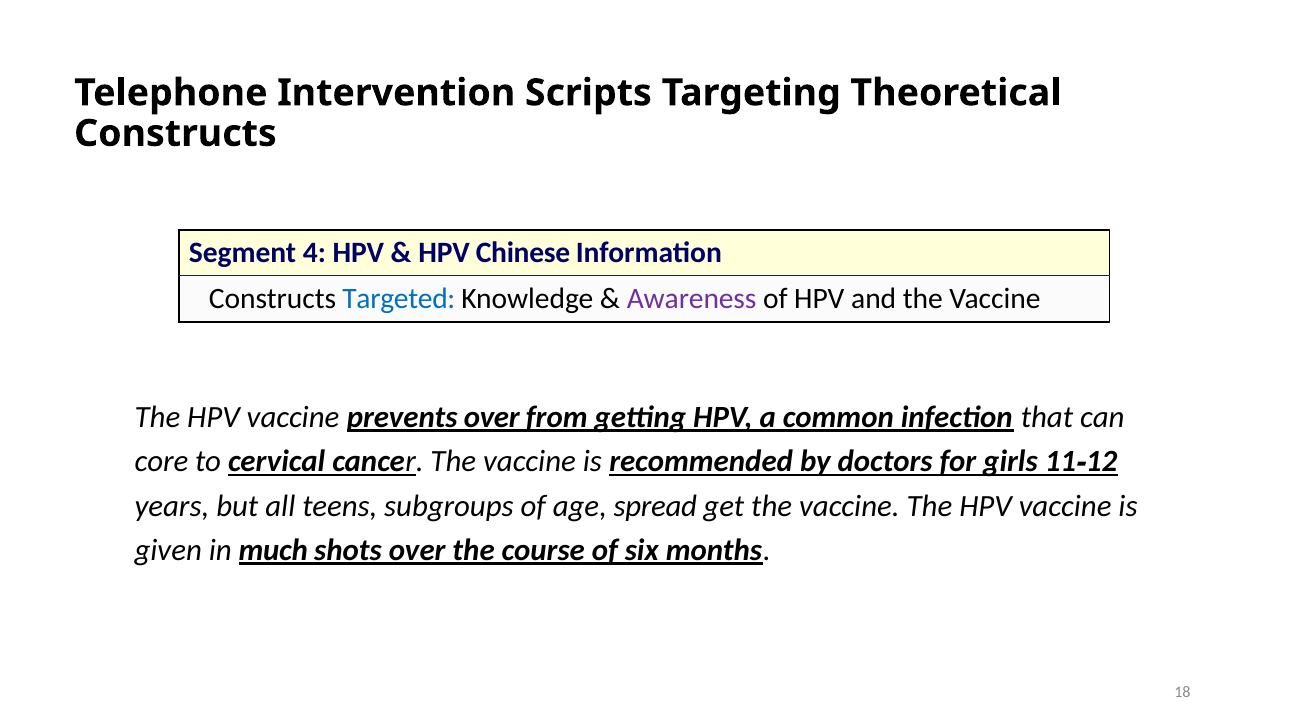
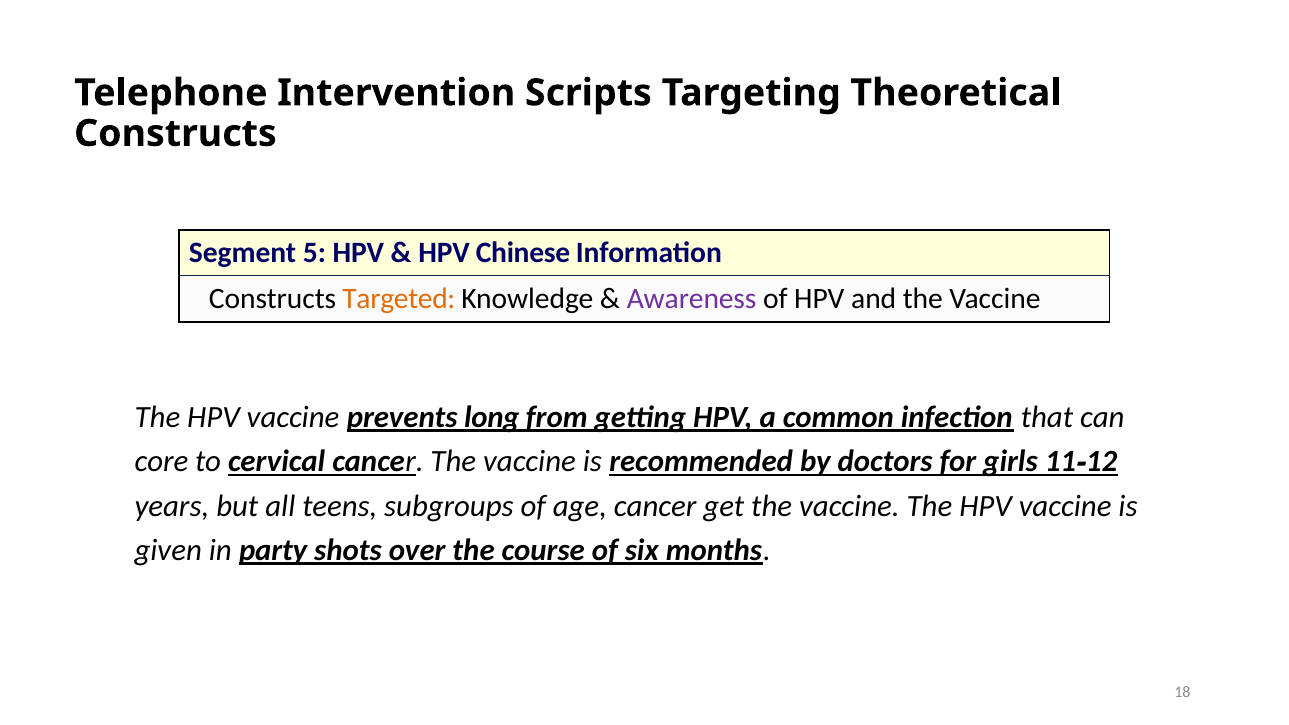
4: 4 -> 5
Targeted colour: blue -> orange
prevents over: over -> long
age spread: spread -> cancer
much: much -> party
